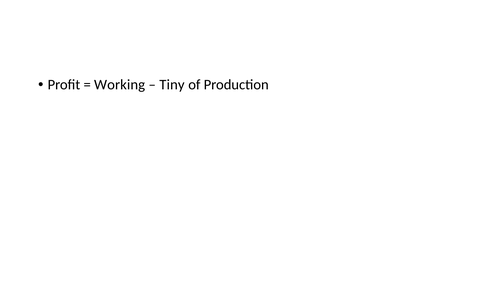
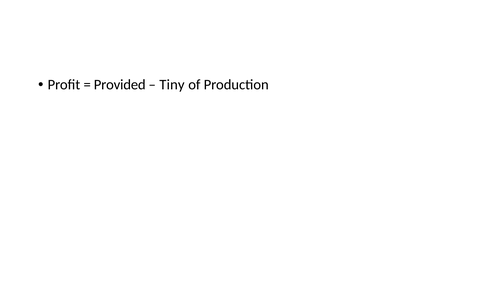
Working: Working -> Provided
